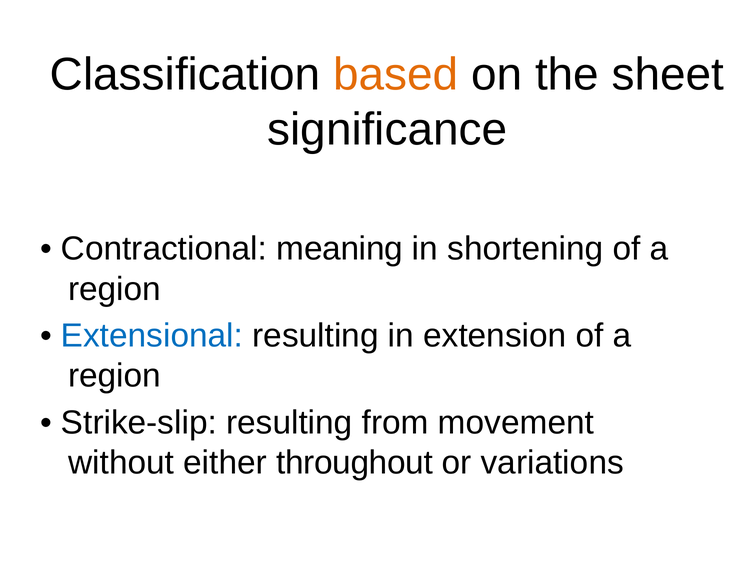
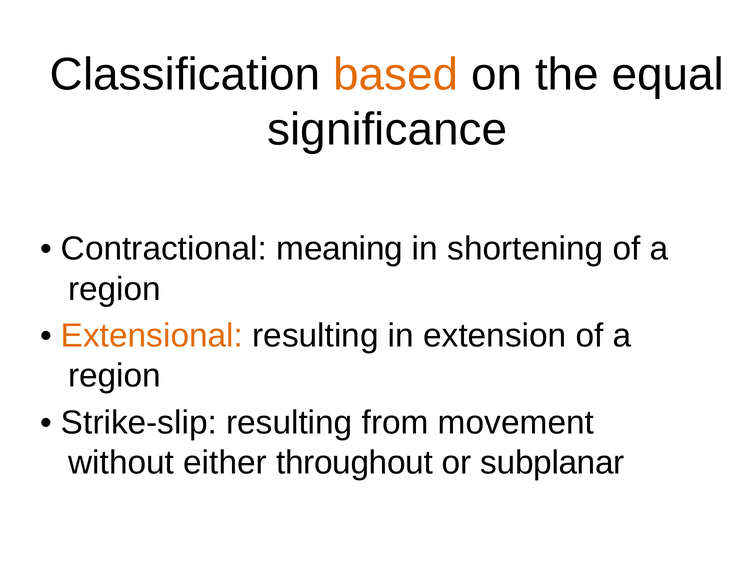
sheet: sheet -> equal
Extensional colour: blue -> orange
variations: variations -> subplanar
